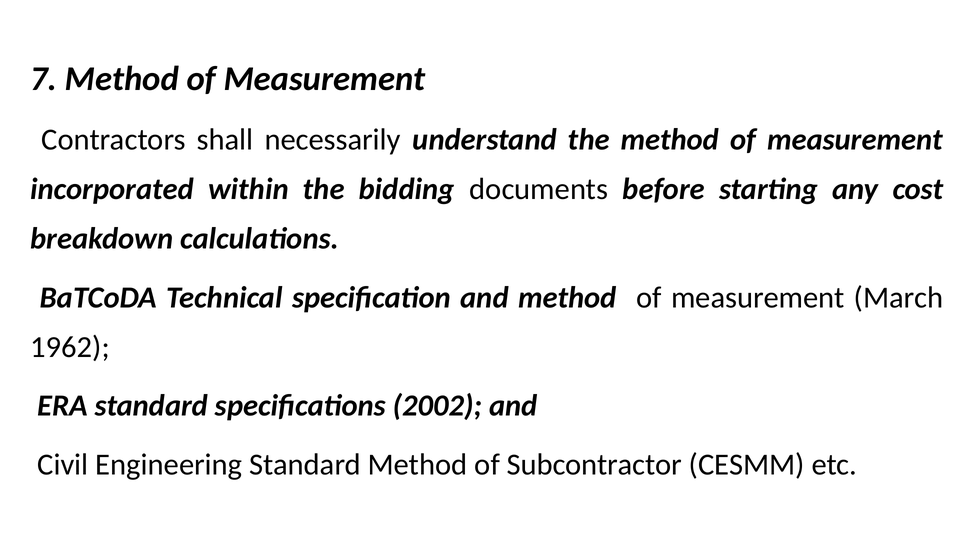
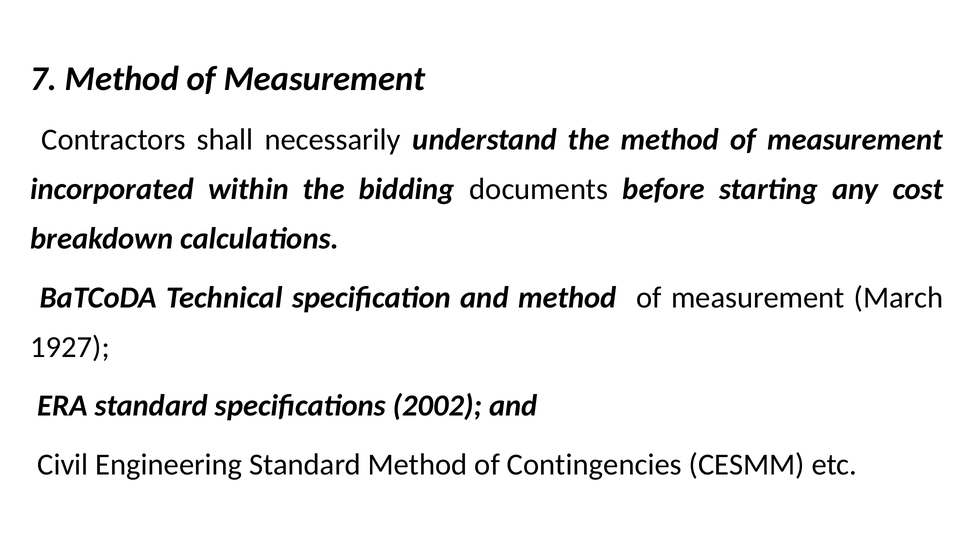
1962: 1962 -> 1927
Subcontractor: Subcontractor -> Contingencies
